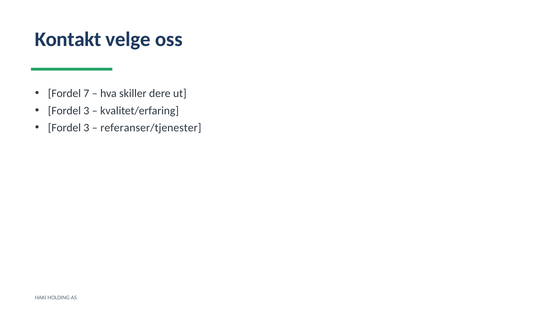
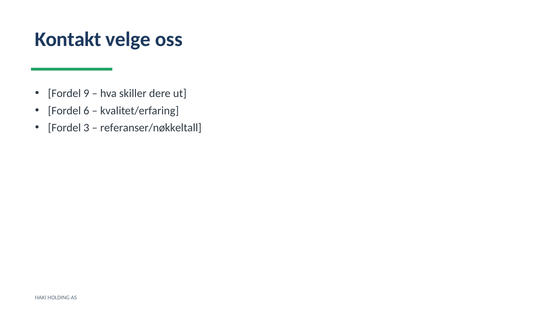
7: 7 -> 9
3 at (86, 111): 3 -> 6
referanser/tjenester: referanser/tjenester -> referanser/nøkkeltall
